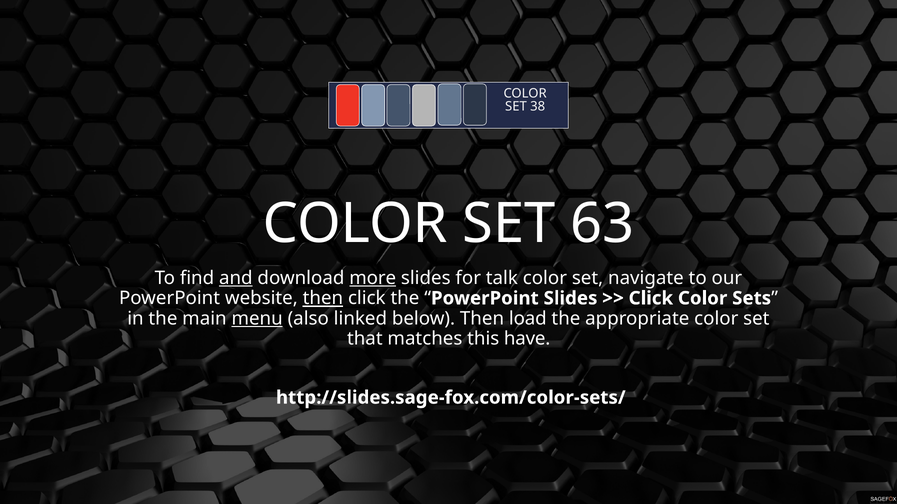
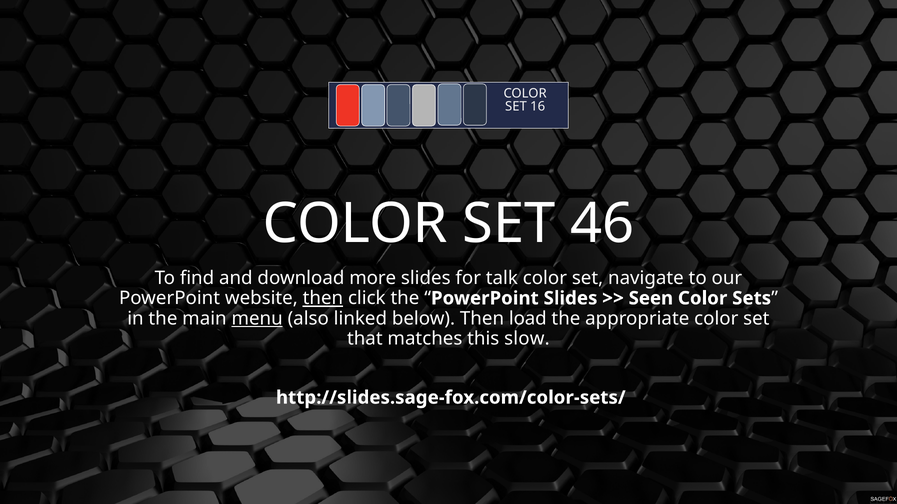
38: 38 -> 16
63: 63 -> 46
and underline: present -> none
more underline: present -> none
Click at (651, 299): Click -> Seen
have: have -> slow
